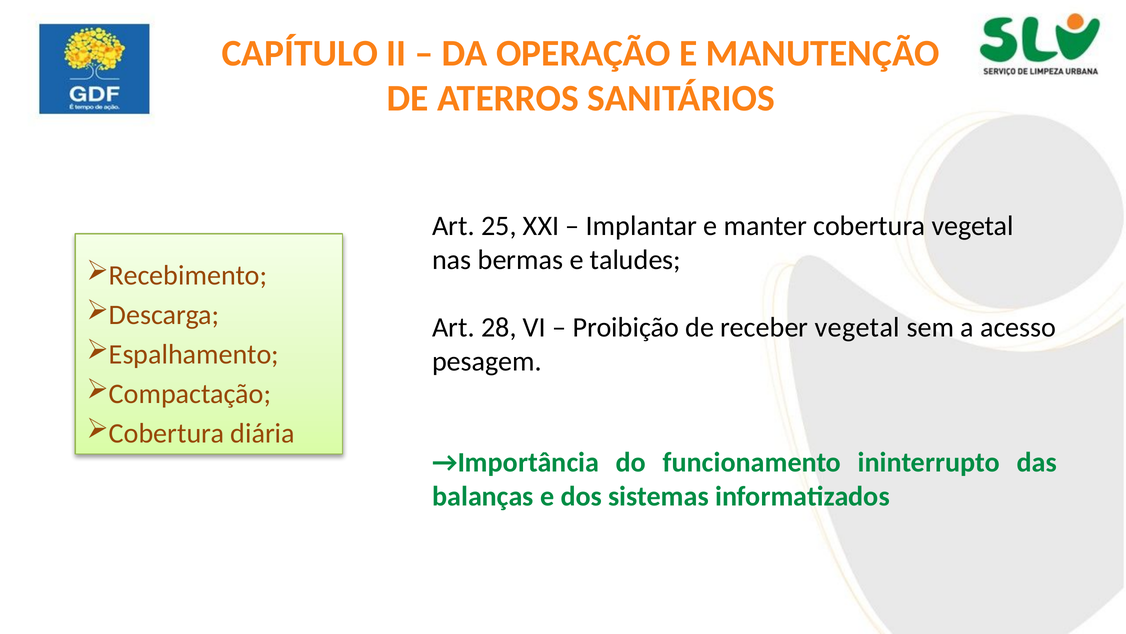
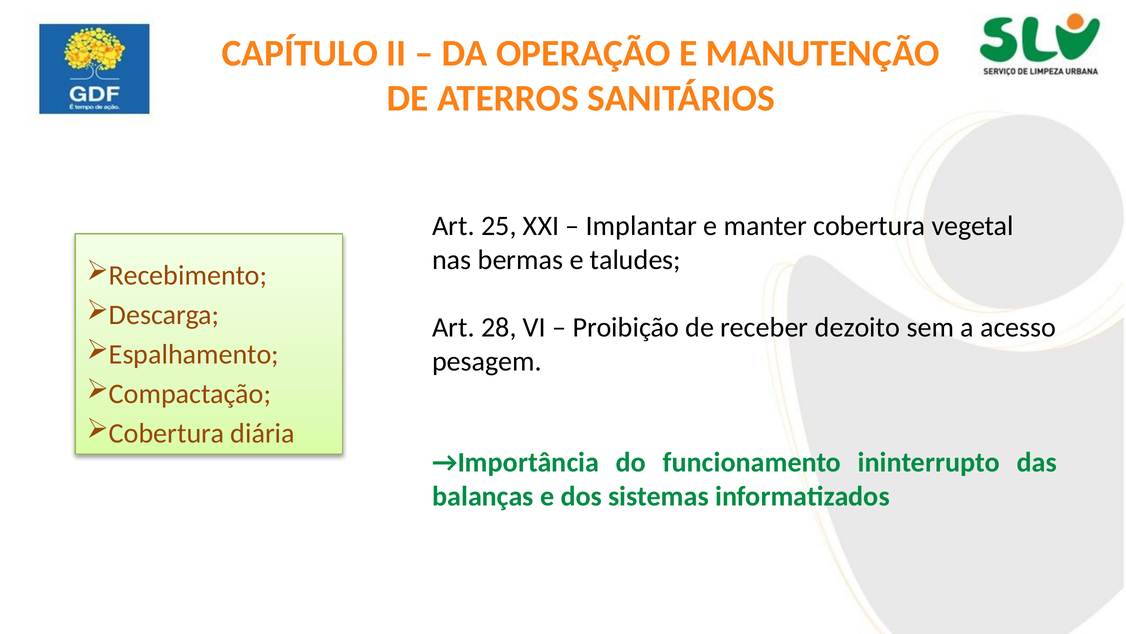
receber vegetal: vegetal -> dezoito
